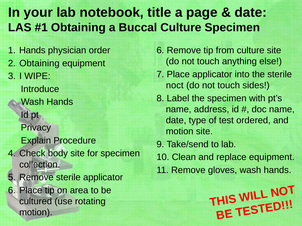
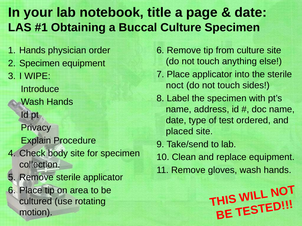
Obtaining at (39, 63): Obtaining -> Specimen
motion at (180, 132): motion -> placed
